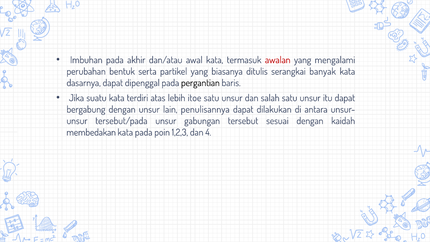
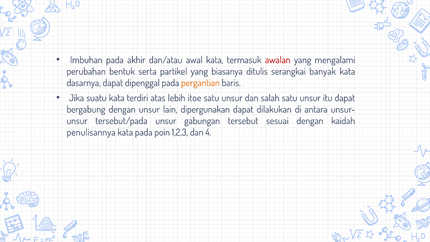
pergantian colour: black -> orange
penulisannya: penulisannya -> dipergunakan
membedakan: membedakan -> penulisannya
